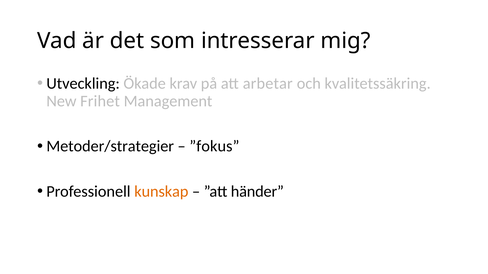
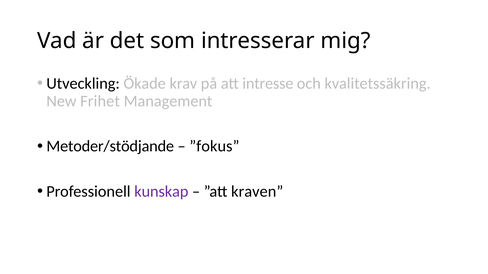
arbetar: arbetar -> intresse
Metoder/strategier: Metoder/strategier -> Metoder/stödjande
kunskap colour: orange -> purple
händer: händer -> kraven
